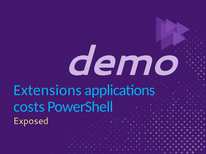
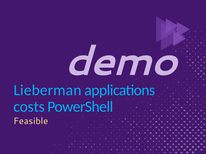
Extensions: Extensions -> Lieberman
Exposed: Exposed -> Feasible
